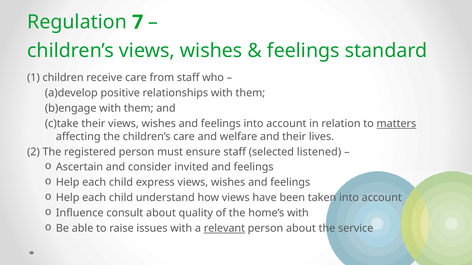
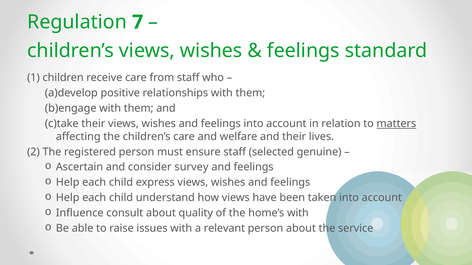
listened: listened -> genuine
invited: invited -> survey
relevant underline: present -> none
